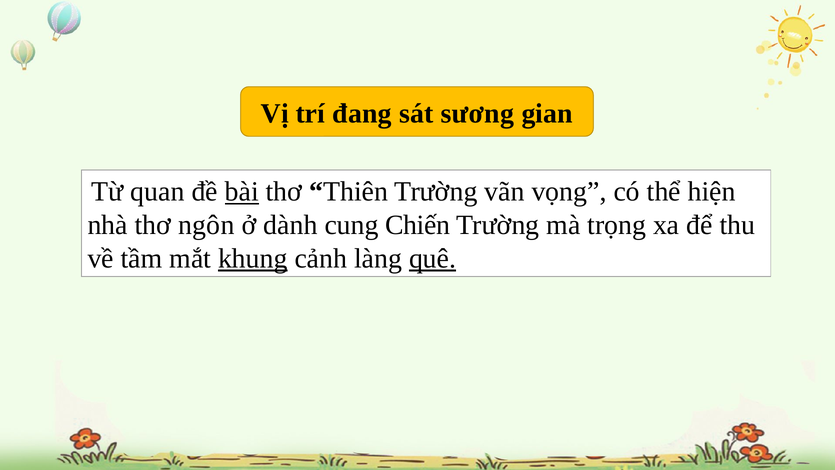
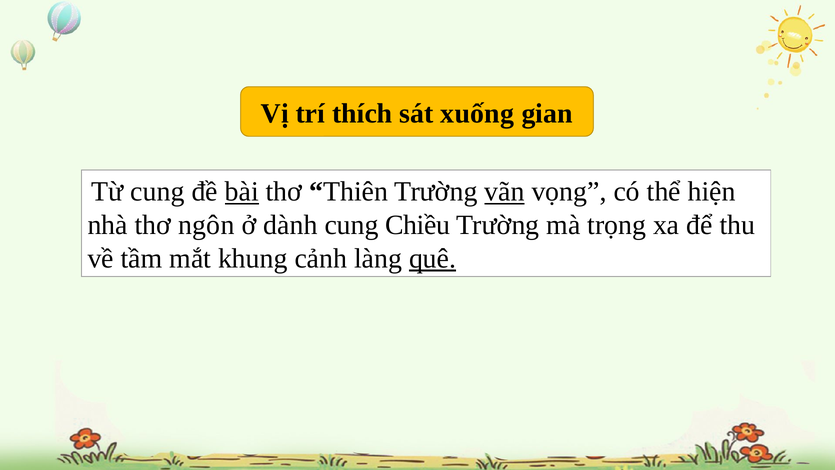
đang: đang -> thích
sương: sương -> xuống
Từ quan: quan -> cung
vãn underline: none -> present
Chiến: Chiến -> Chiều
khung underline: present -> none
